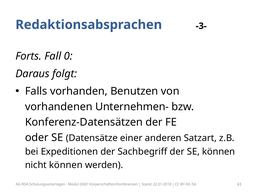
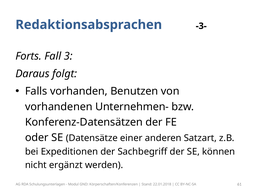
0: 0 -> 3
nicht können: können -> ergänzt
